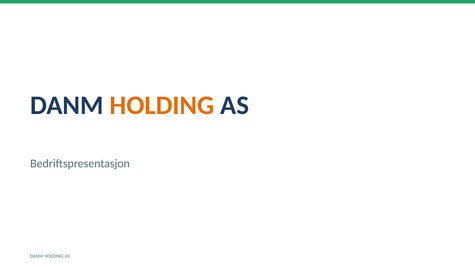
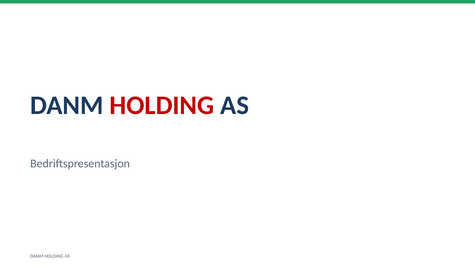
HOLDING at (162, 105) colour: orange -> red
